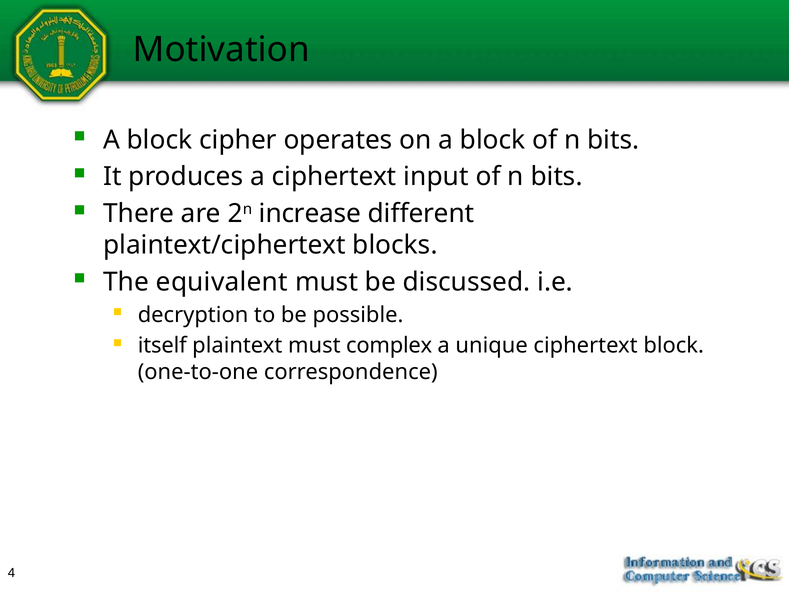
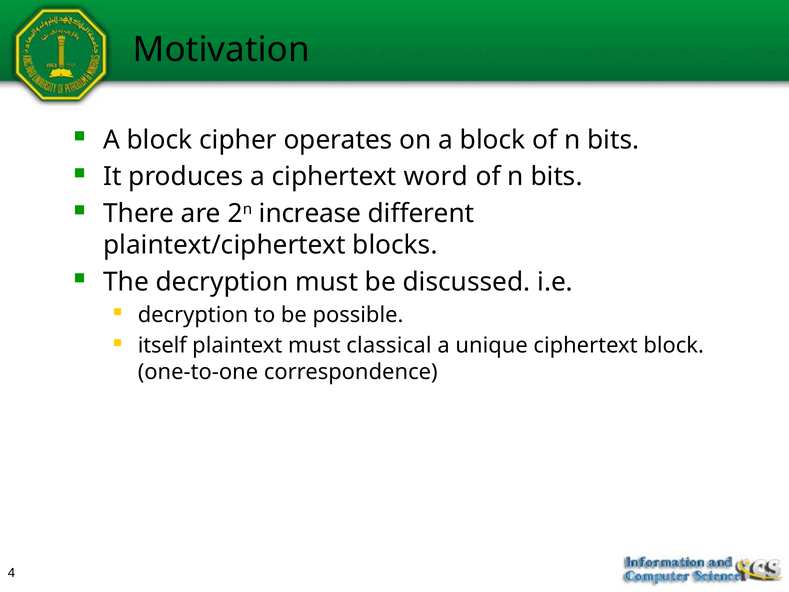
input: input -> word
The equivalent: equivalent -> decryption
complex: complex -> classical
